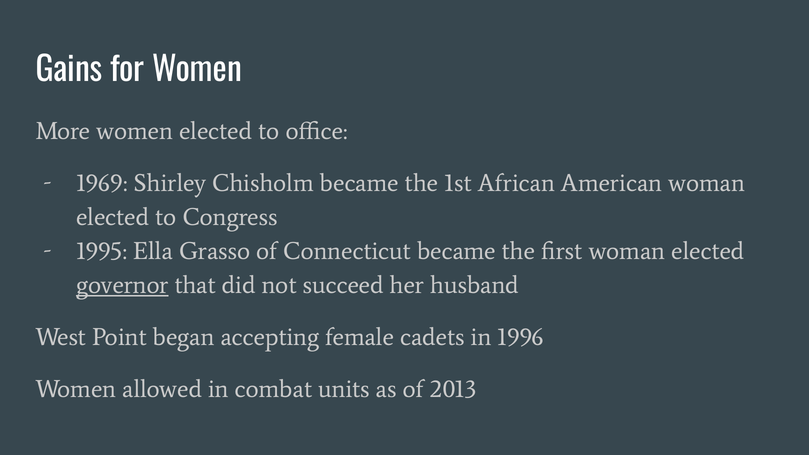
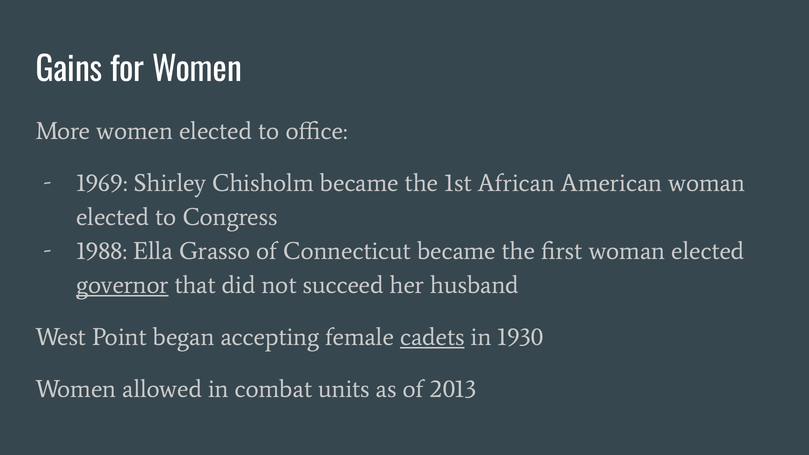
1995: 1995 -> 1988
cadets underline: none -> present
1996: 1996 -> 1930
